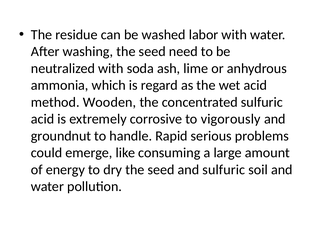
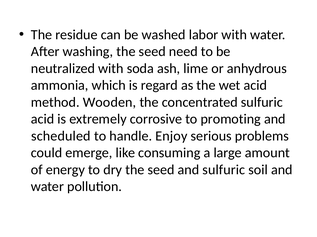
vigorously: vigorously -> promoting
groundnut: groundnut -> scheduled
Rapid: Rapid -> Enjoy
